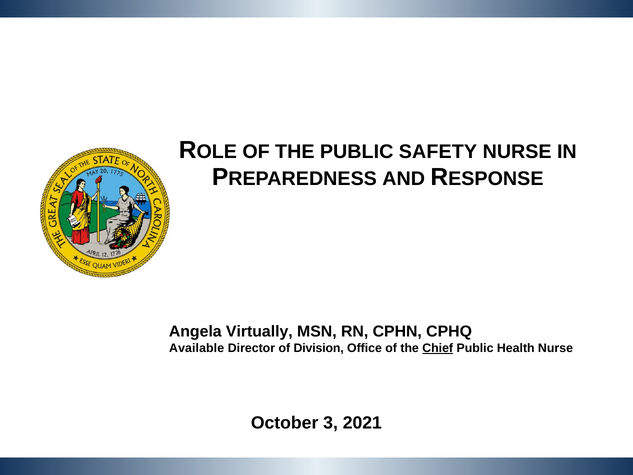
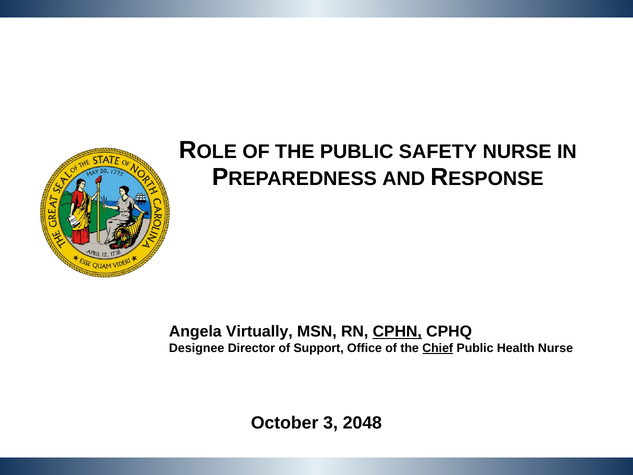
CPHN underline: none -> present
Available: Available -> Designee
of Division: Division -> Support
2021: 2021 -> 2048
